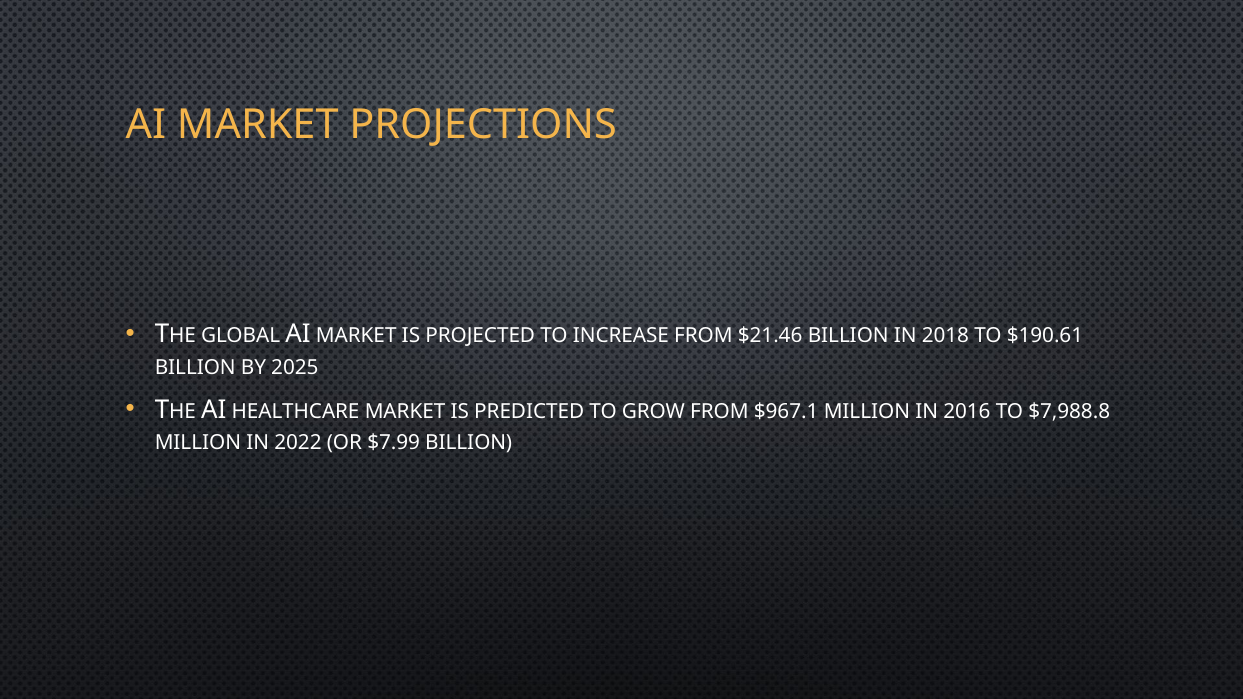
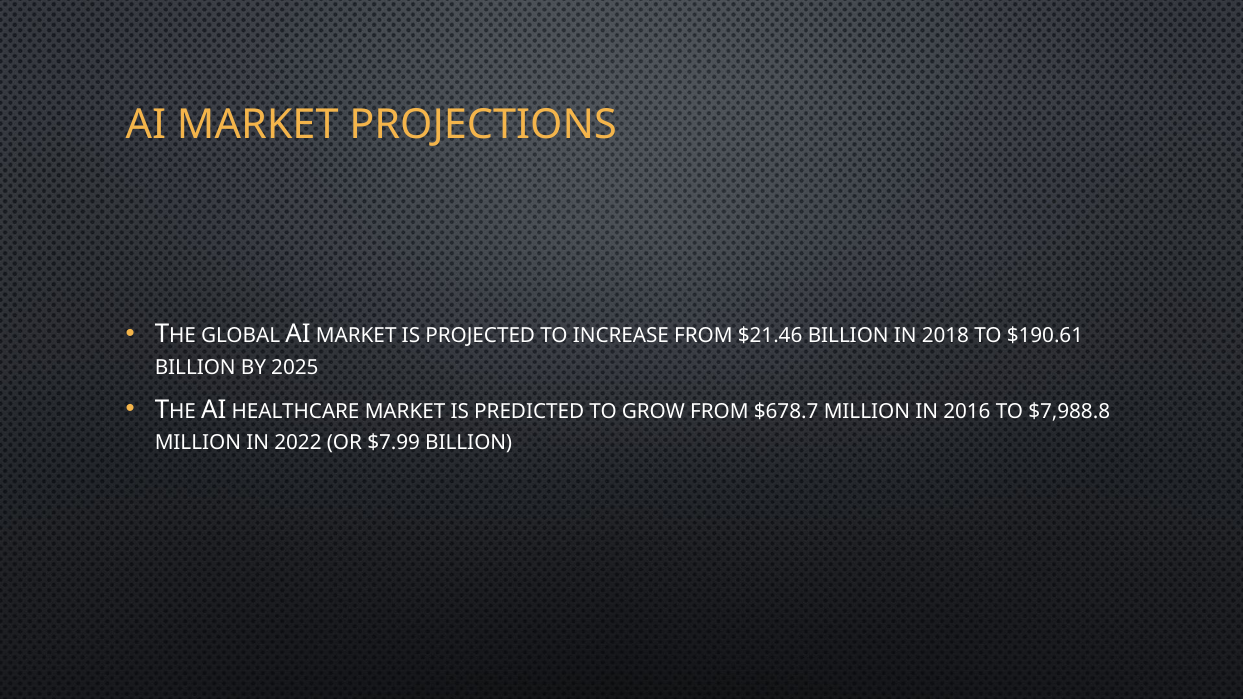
$967.1: $967.1 -> $678.7
